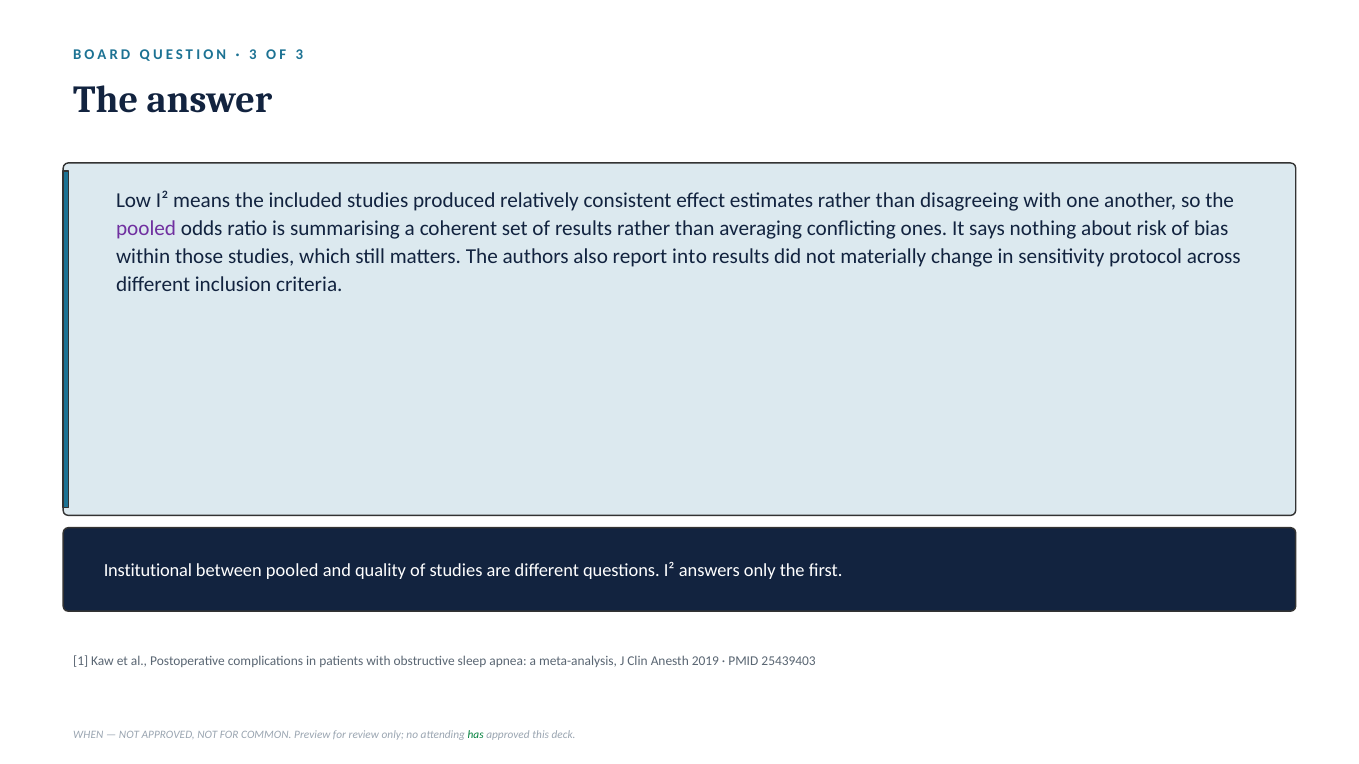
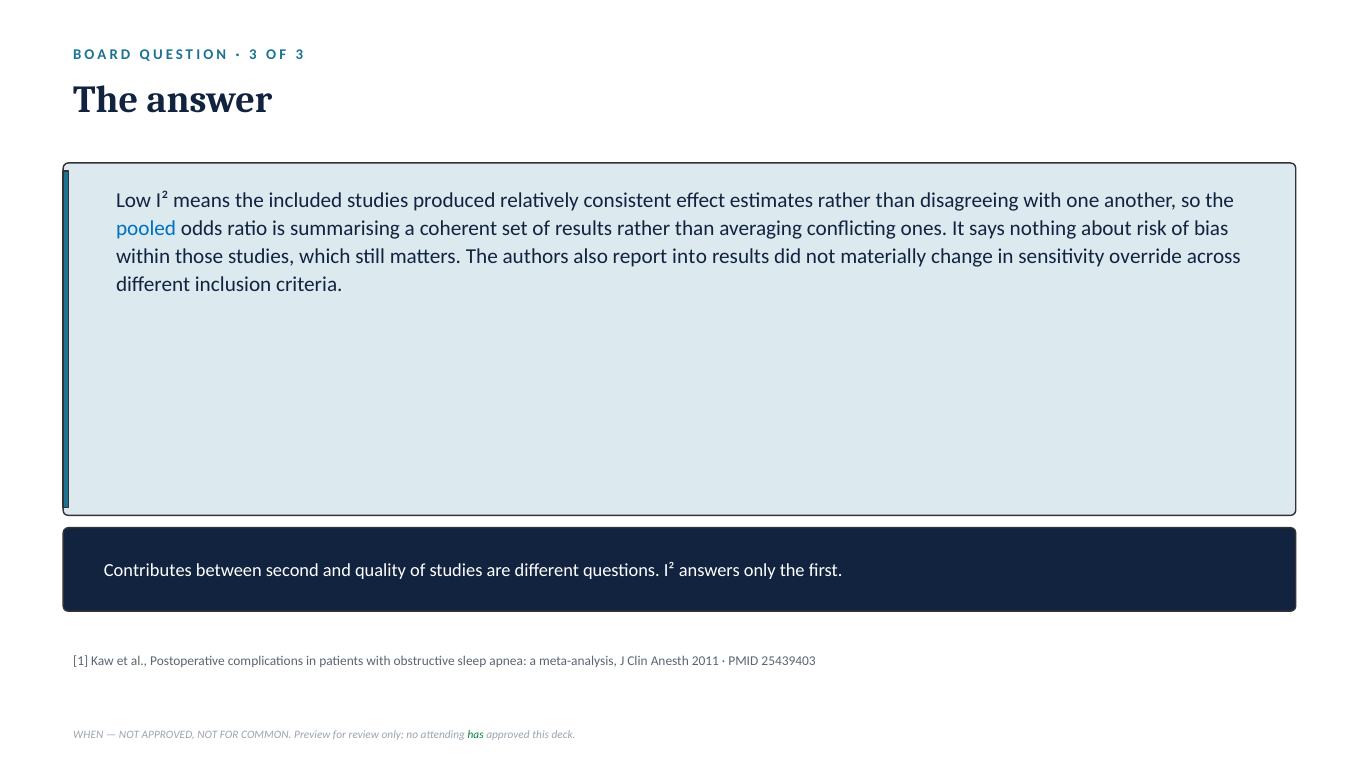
pooled at (146, 229) colour: purple -> blue
protocol: protocol -> override
Institutional: Institutional -> Contributes
between pooled: pooled -> second
2019: 2019 -> 2011
